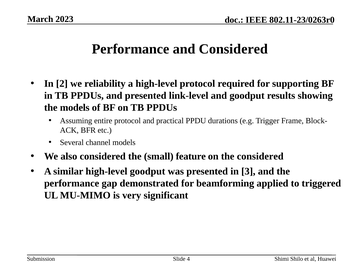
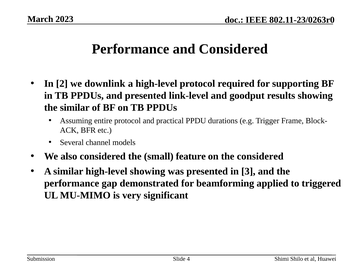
reliability: reliability -> downlink
the models: models -> similar
high-level goodput: goodput -> showing
